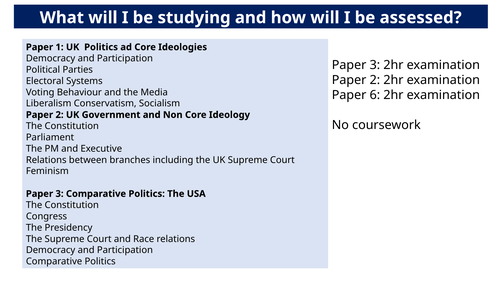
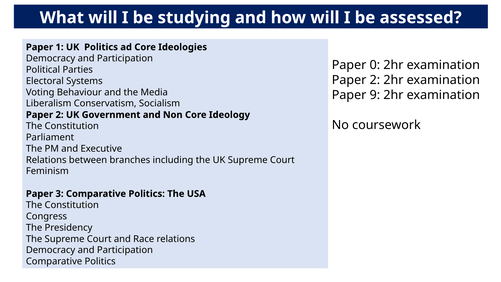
3 at (375, 65): 3 -> 0
6: 6 -> 9
